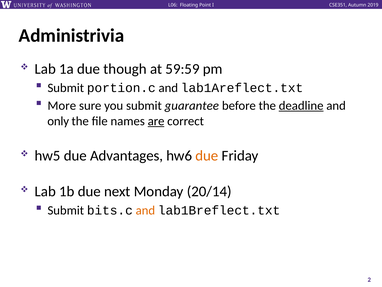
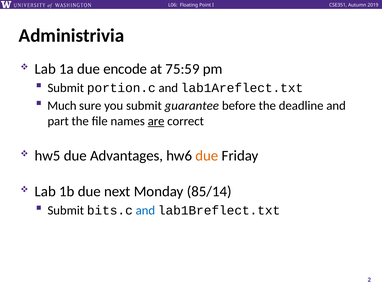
though: though -> encode
59:59: 59:59 -> 75:59
More: More -> Much
deadline underline: present -> none
only: only -> part
20/14: 20/14 -> 85/14
and at (145, 210) colour: orange -> blue
